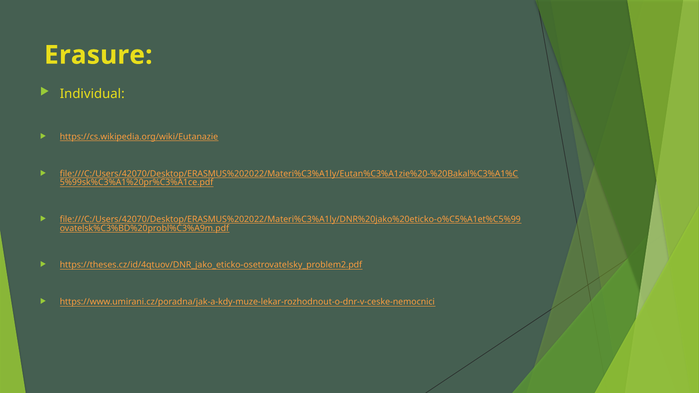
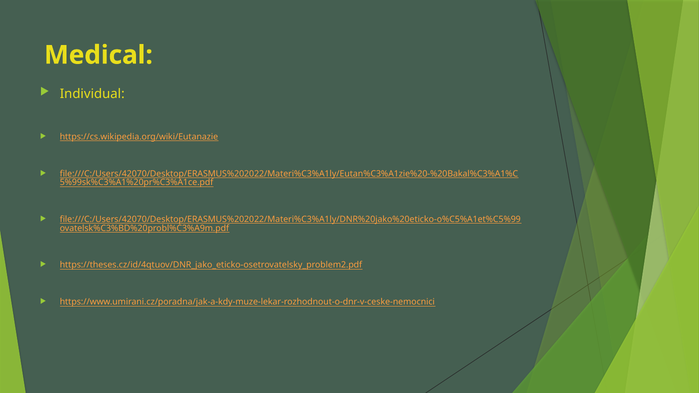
Erasure: Erasure -> Medical
